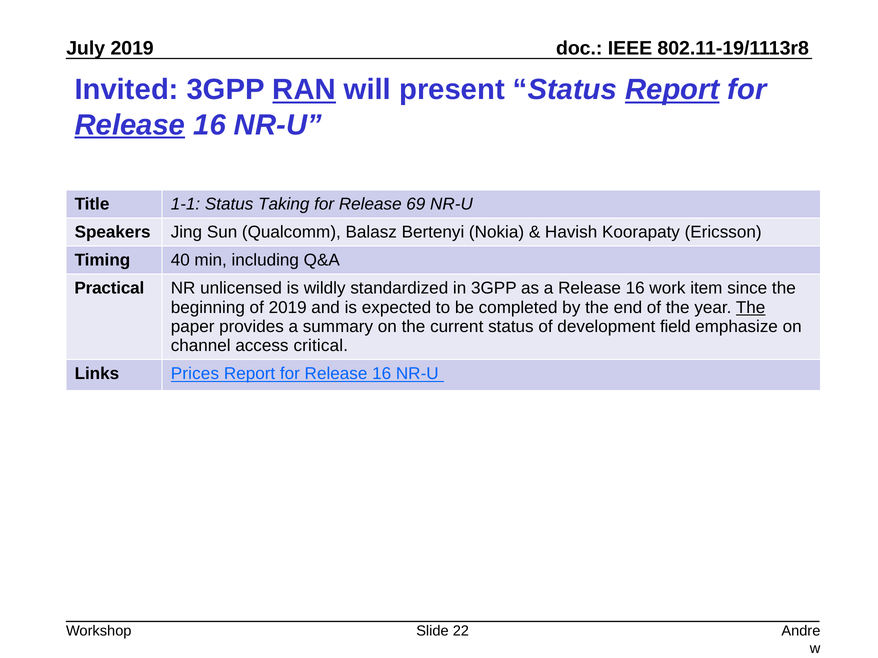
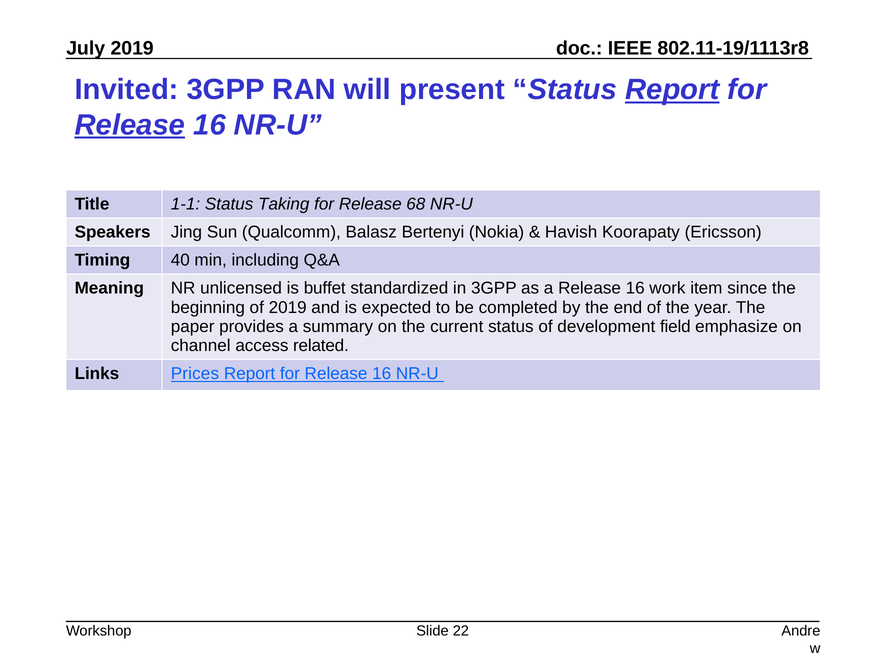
RAN underline: present -> none
69: 69 -> 68
Practical: Practical -> Meaning
wildly: wildly -> buffet
The at (751, 308) underline: present -> none
critical: critical -> related
